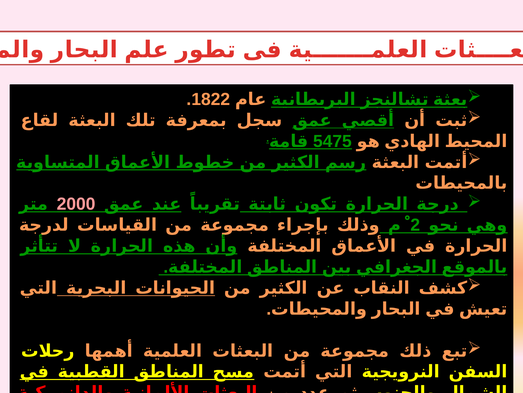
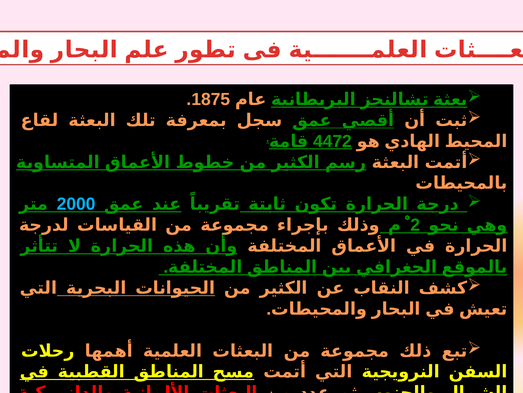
1822: 1822 -> 1875
5475: 5475 -> 4472
2000 colour: pink -> light blue
